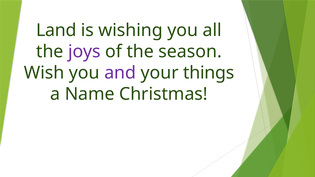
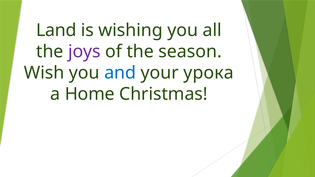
and colour: purple -> blue
things: things -> урока
Name: Name -> Home
